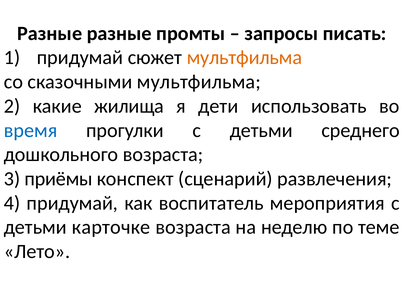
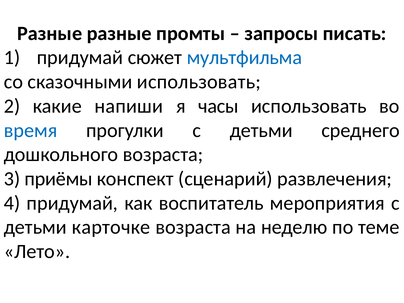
мультфильма at (244, 58) colour: orange -> blue
сказочными мультфильма: мультфильма -> использовать
жилища: жилища -> напиши
дети: дети -> часы
